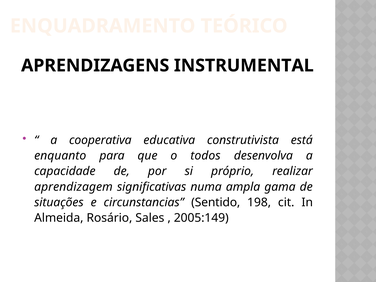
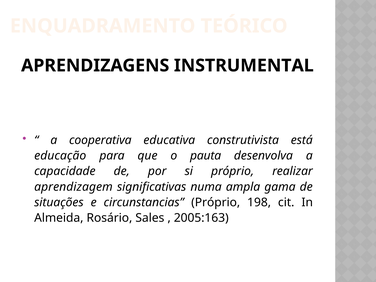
enquanto: enquanto -> educação
todos: todos -> pauta
circunstancias Sentido: Sentido -> Próprio
2005:149: 2005:149 -> 2005:163
